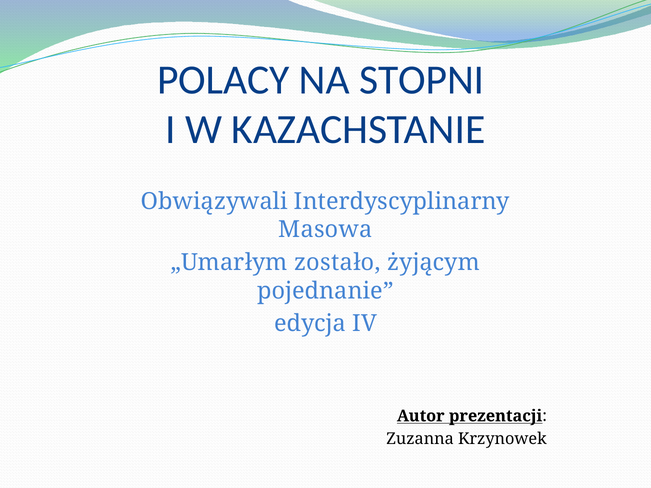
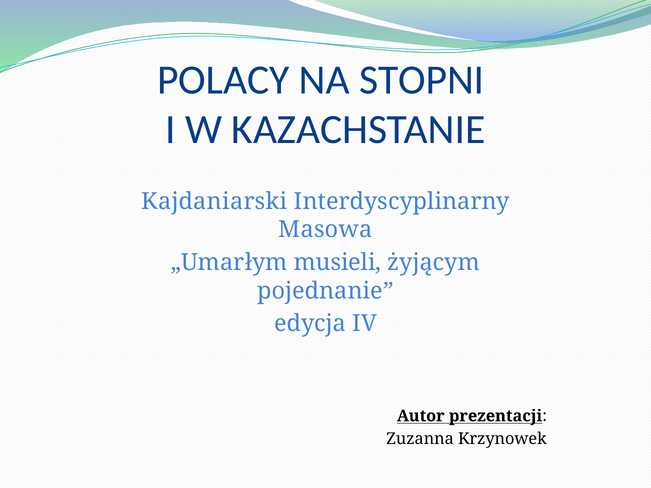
Obwiązywali: Obwiązywali -> Kajdaniarski
zostało: zostało -> musieli
